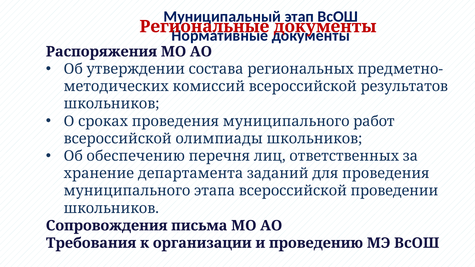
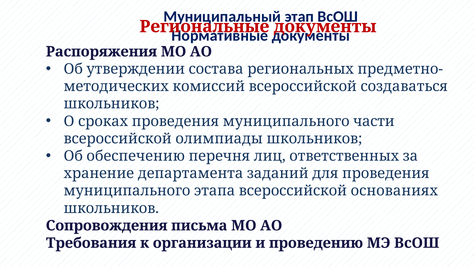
результатов: результатов -> создаваться
работ: работ -> части
проведении: проведении -> основаниях
